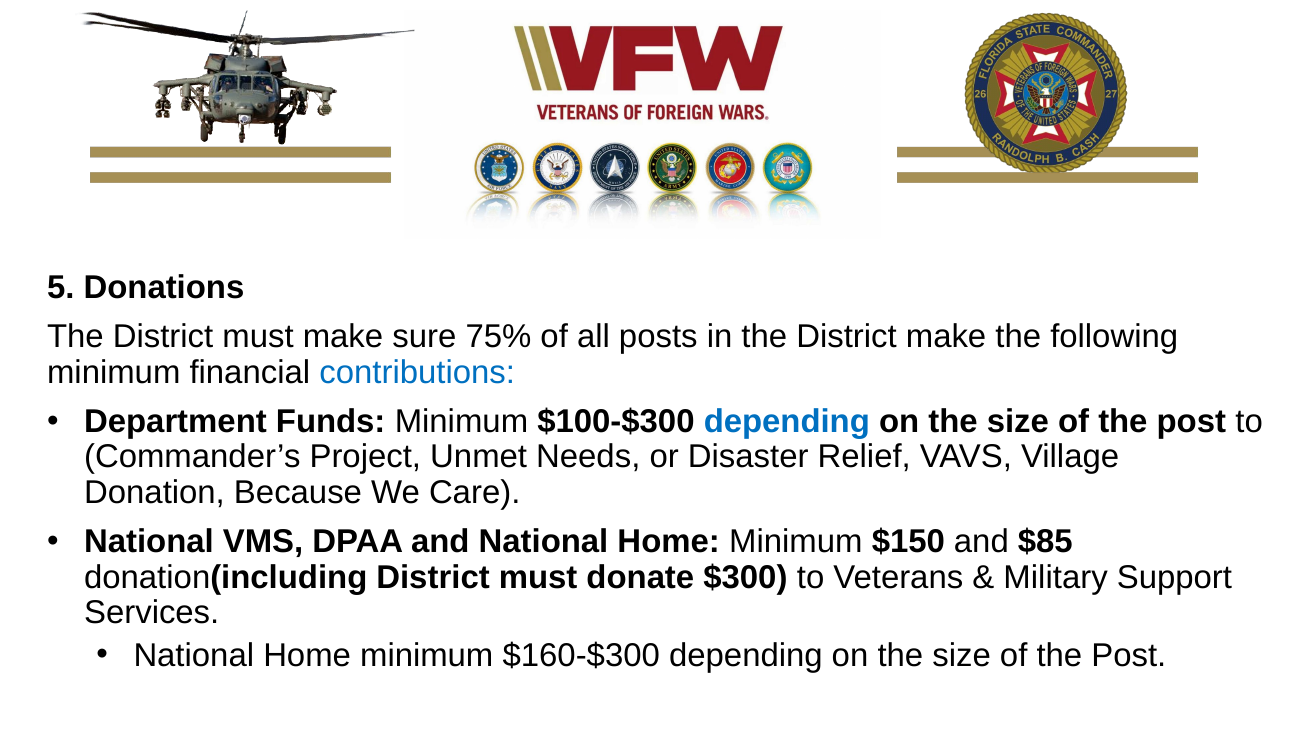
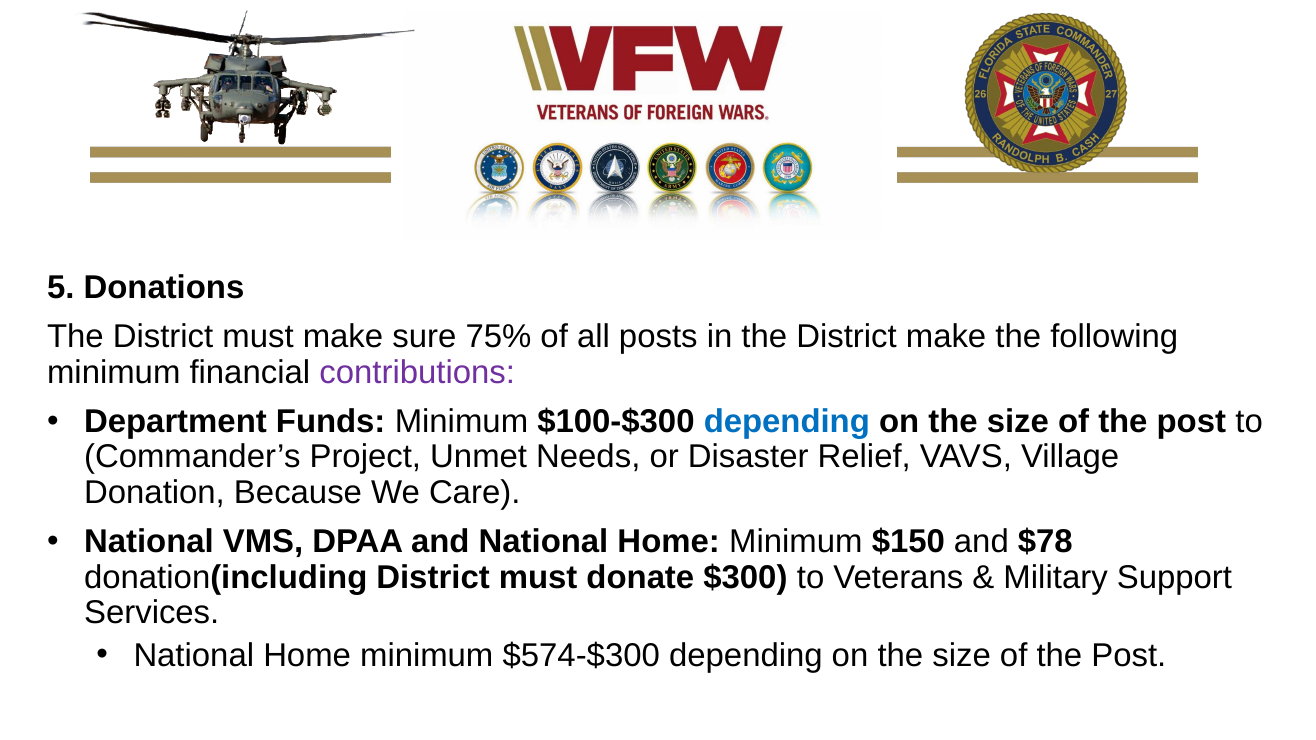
contributions colour: blue -> purple
$85: $85 -> $78
$160-$300: $160-$300 -> $574-$300
